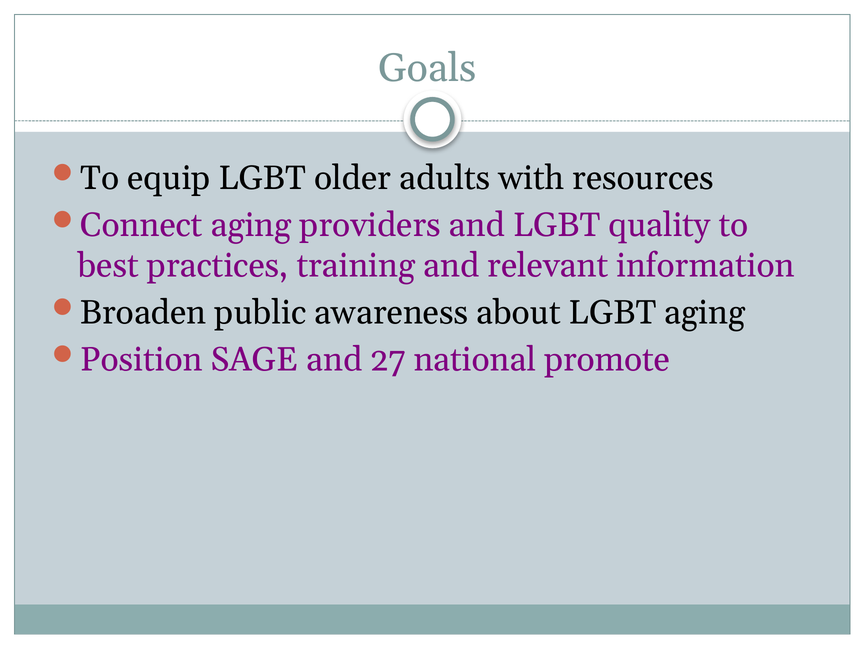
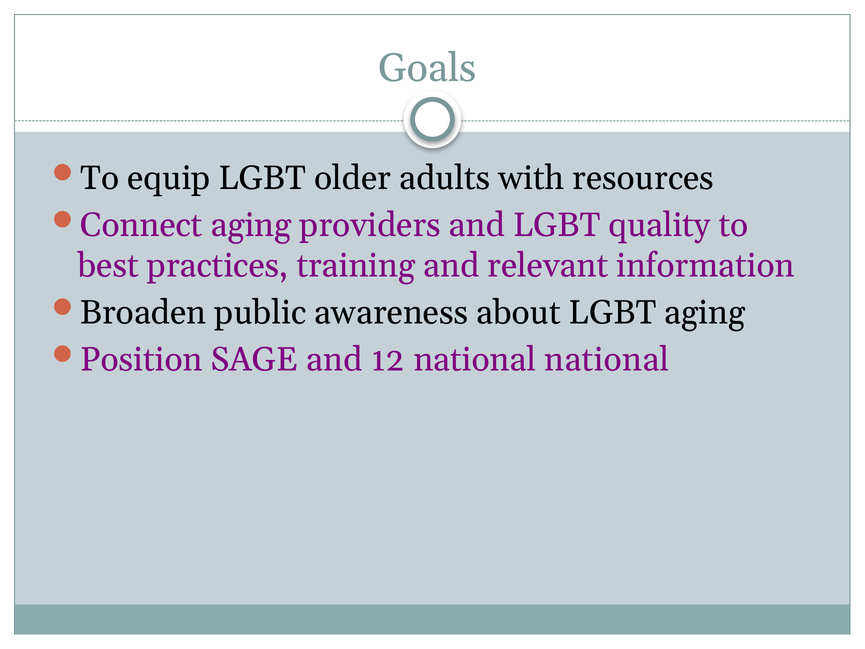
27: 27 -> 12
national promote: promote -> national
